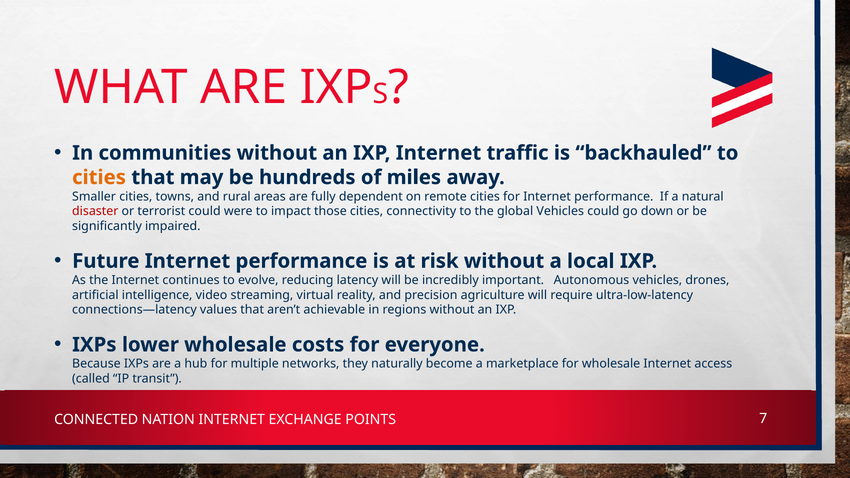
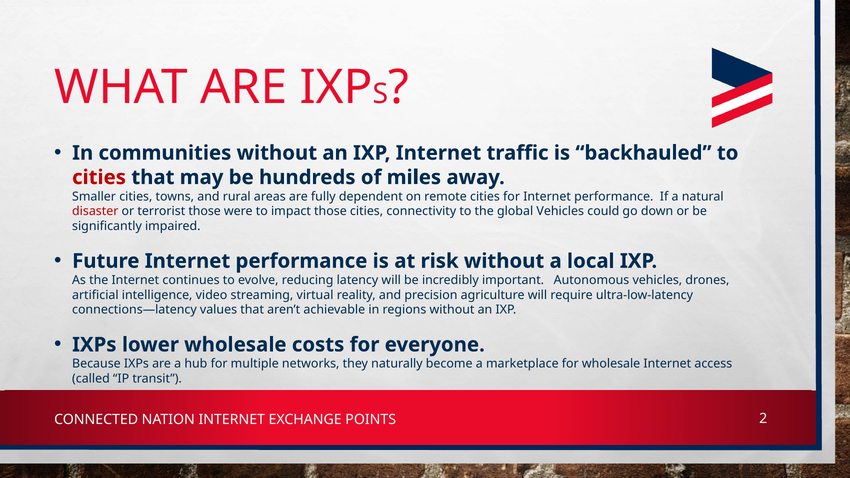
cities at (99, 177) colour: orange -> red
terrorist could: could -> those
7: 7 -> 2
